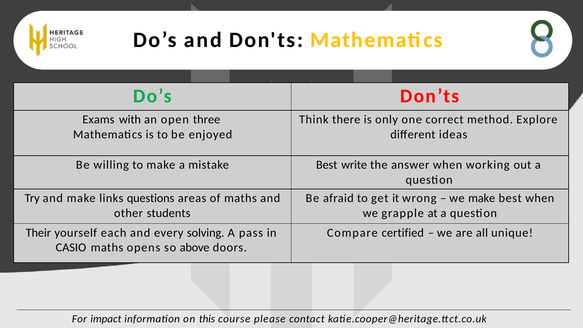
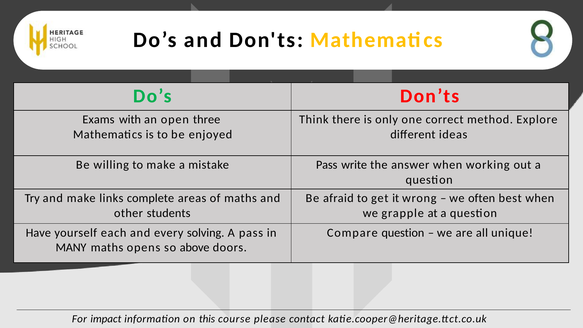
mistake Best: Best -> Pass
questions: questions -> complete
we make: make -> often
Their: Their -> Have
Compare certified: certified -> question
CASIO: CASIO -> MANY
